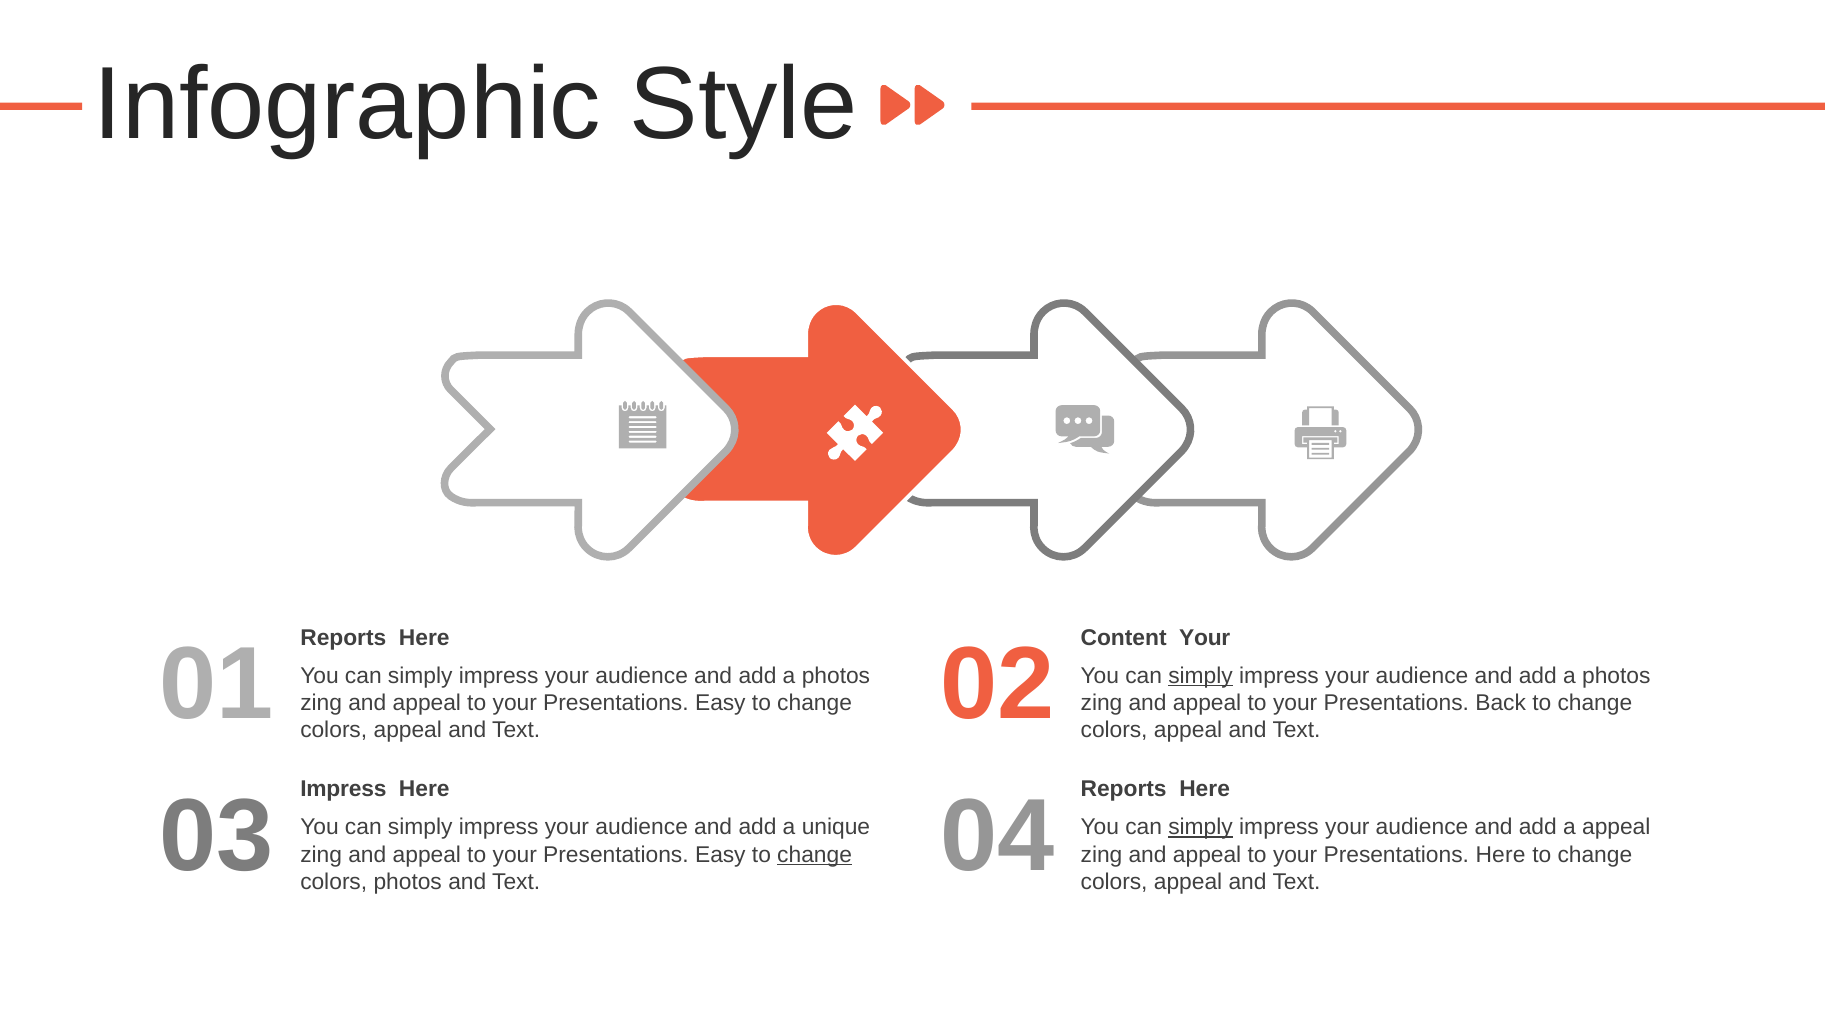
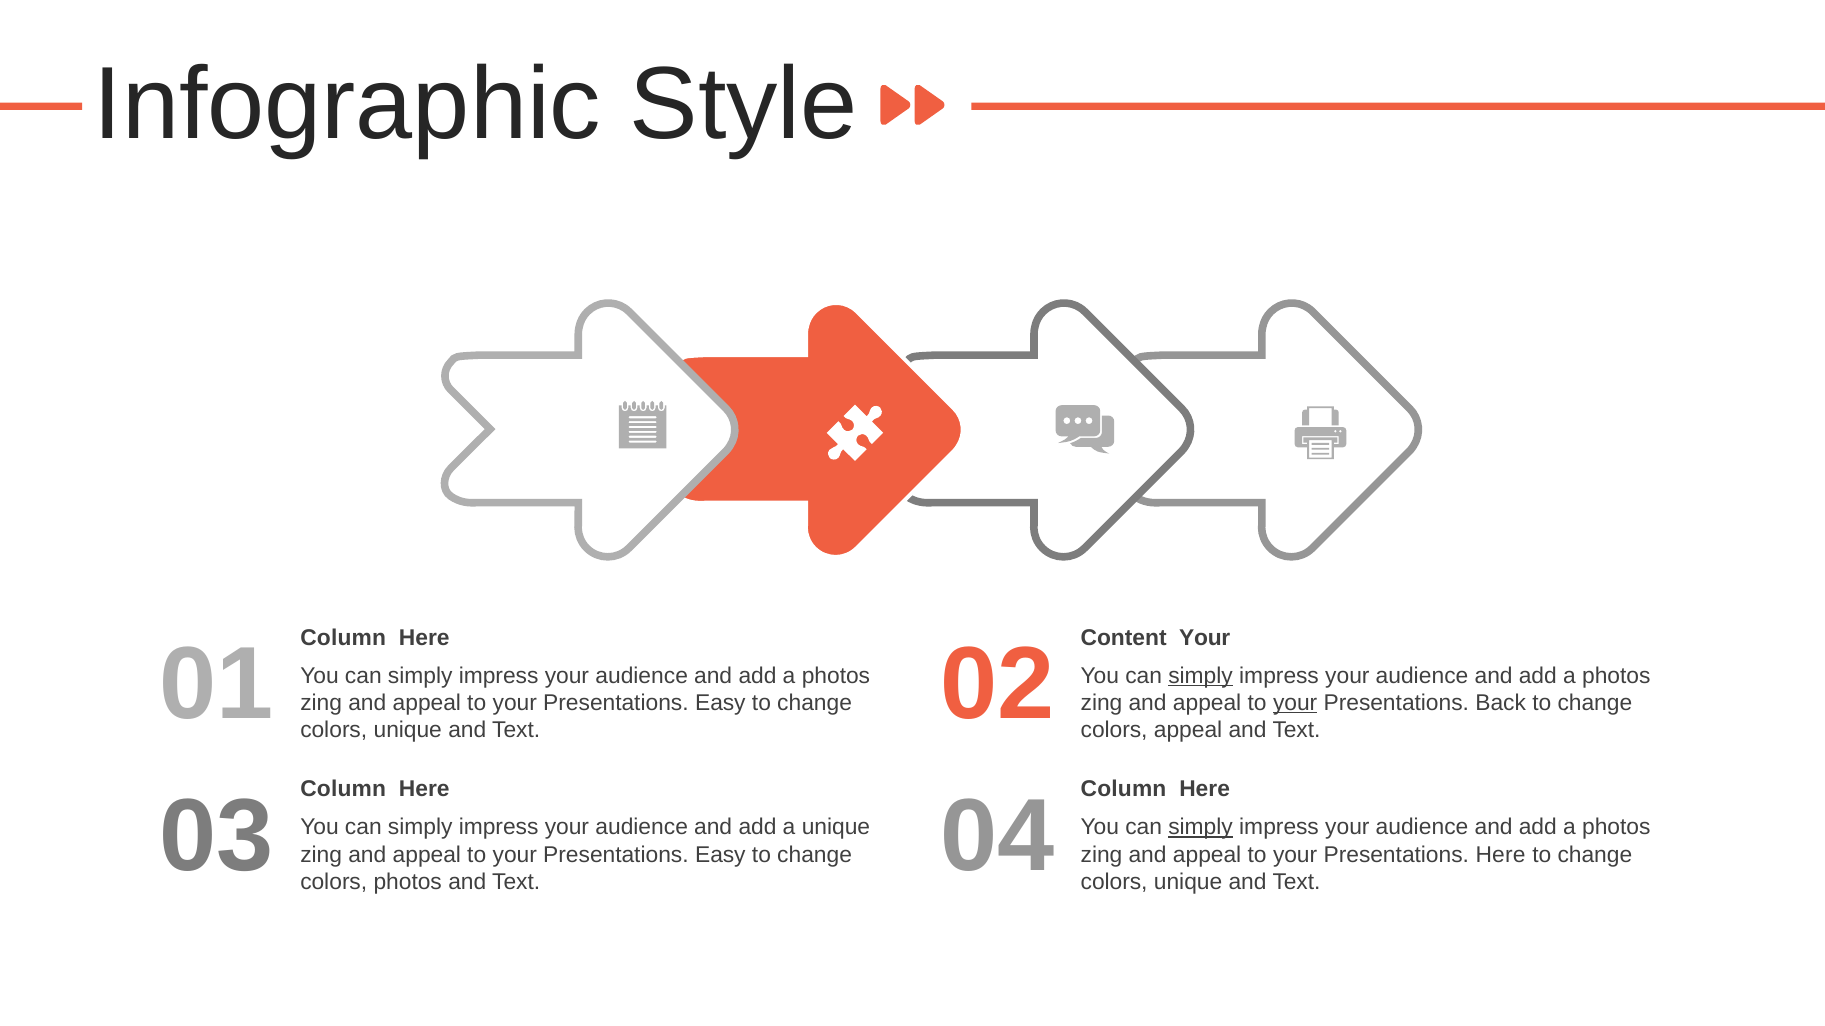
Reports at (343, 638): Reports -> Column
your at (1295, 703) underline: none -> present
appeal at (408, 731): appeal -> unique
Impress at (343, 790): Impress -> Column
Reports at (1124, 790): Reports -> Column
appeal at (1616, 828): appeal -> photos
change at (815, 855) underline: present -> none
appeal at (1188, 882): appeal -> unique
